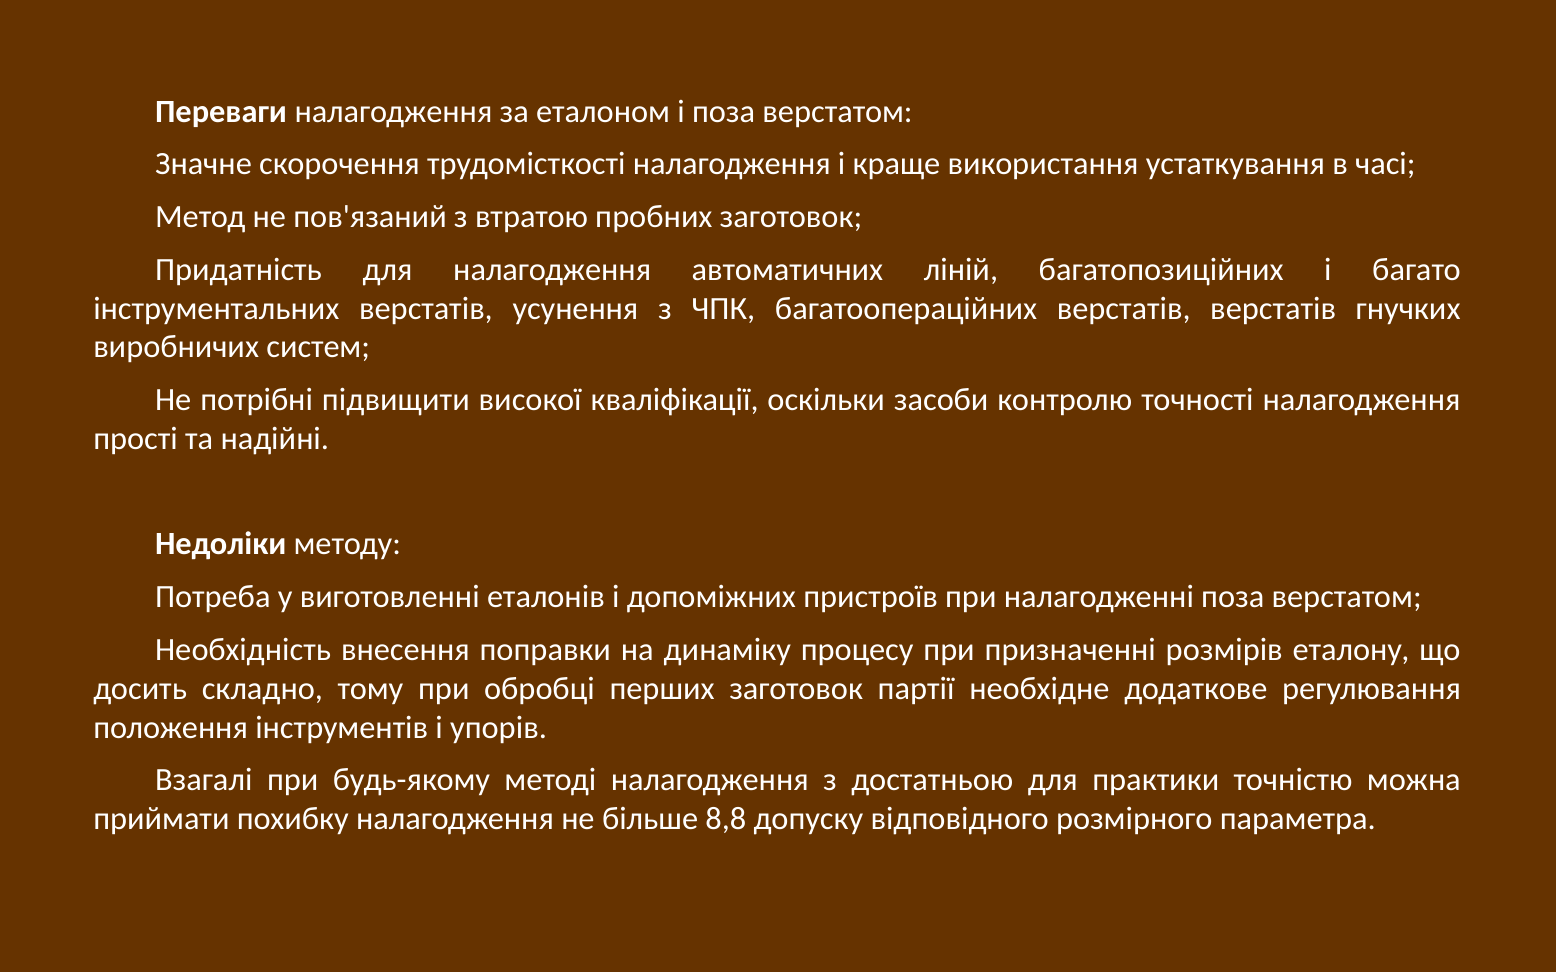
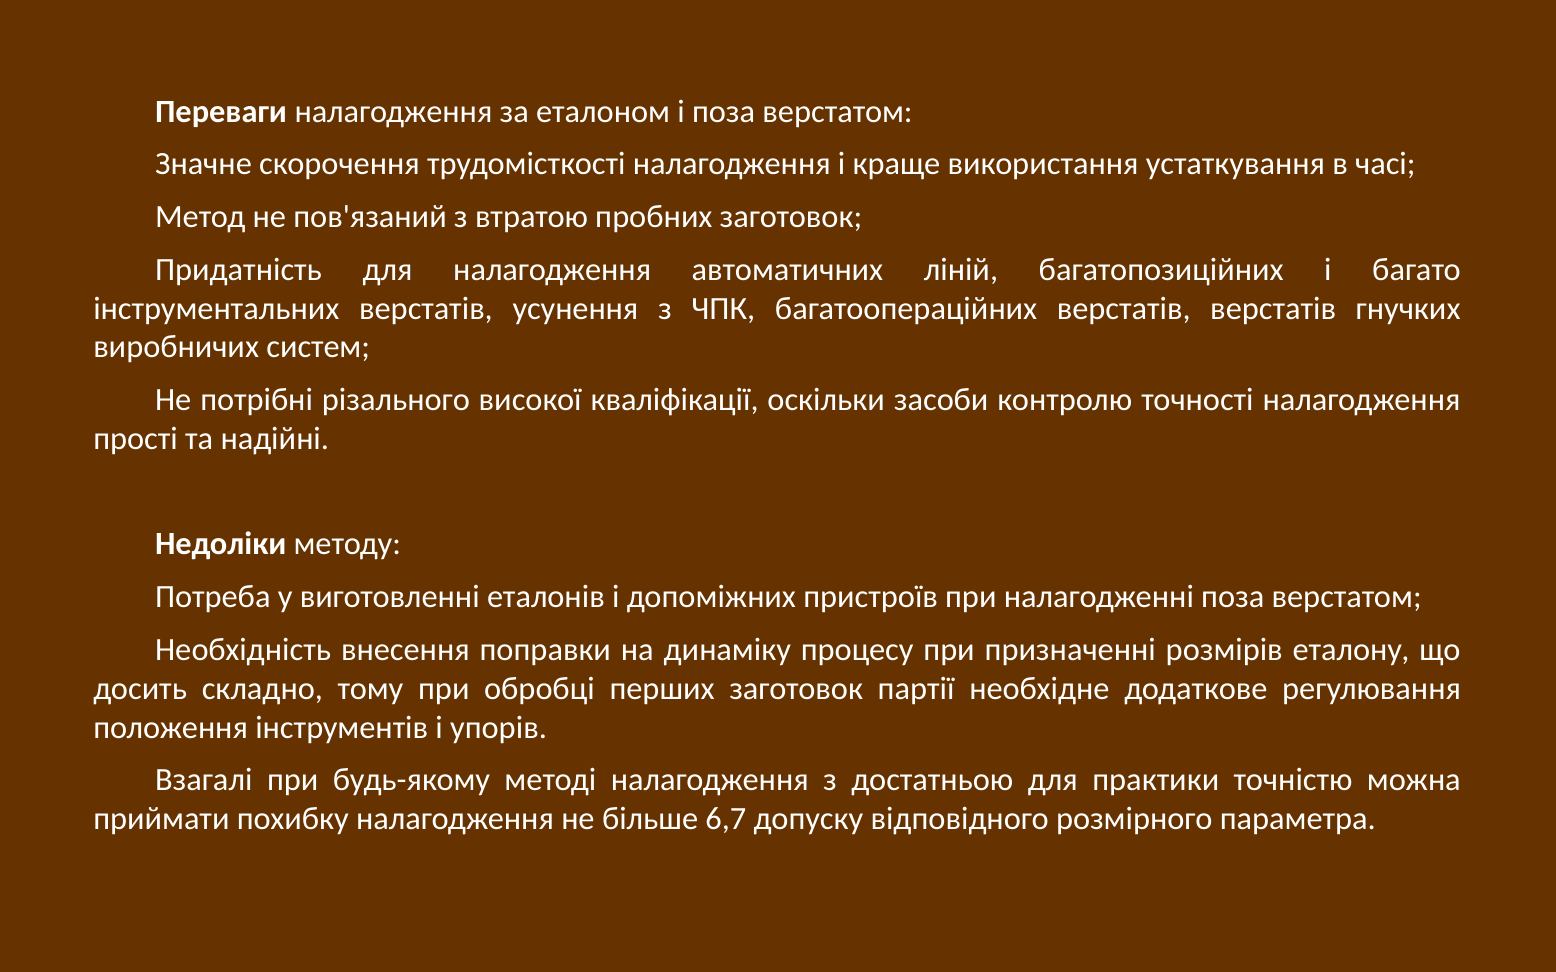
підвищити: підвищити -> різального
8,8: 8,8 -> 6,7
